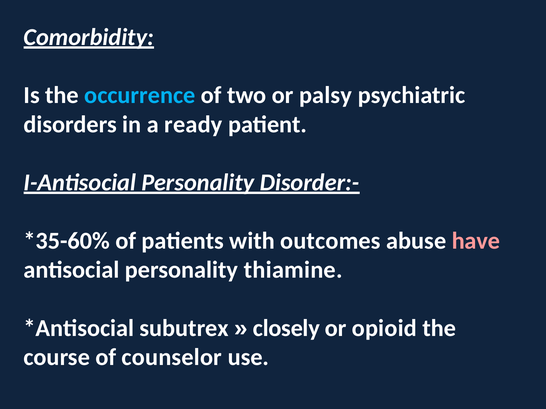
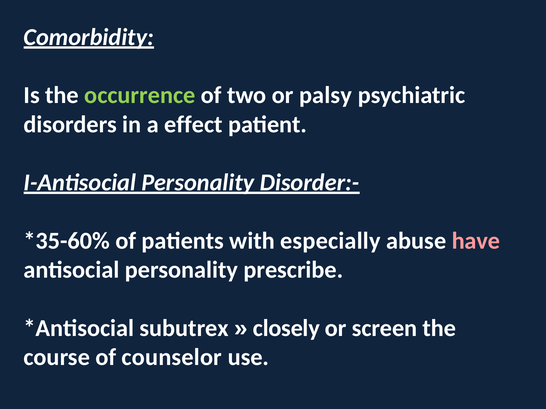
occurrence colour: light blue -> light green
ready: ready -> effect
outcomes: outcomes -> especially
thiamine: thiamine -> prescribe
opioid: opioid -> screen
